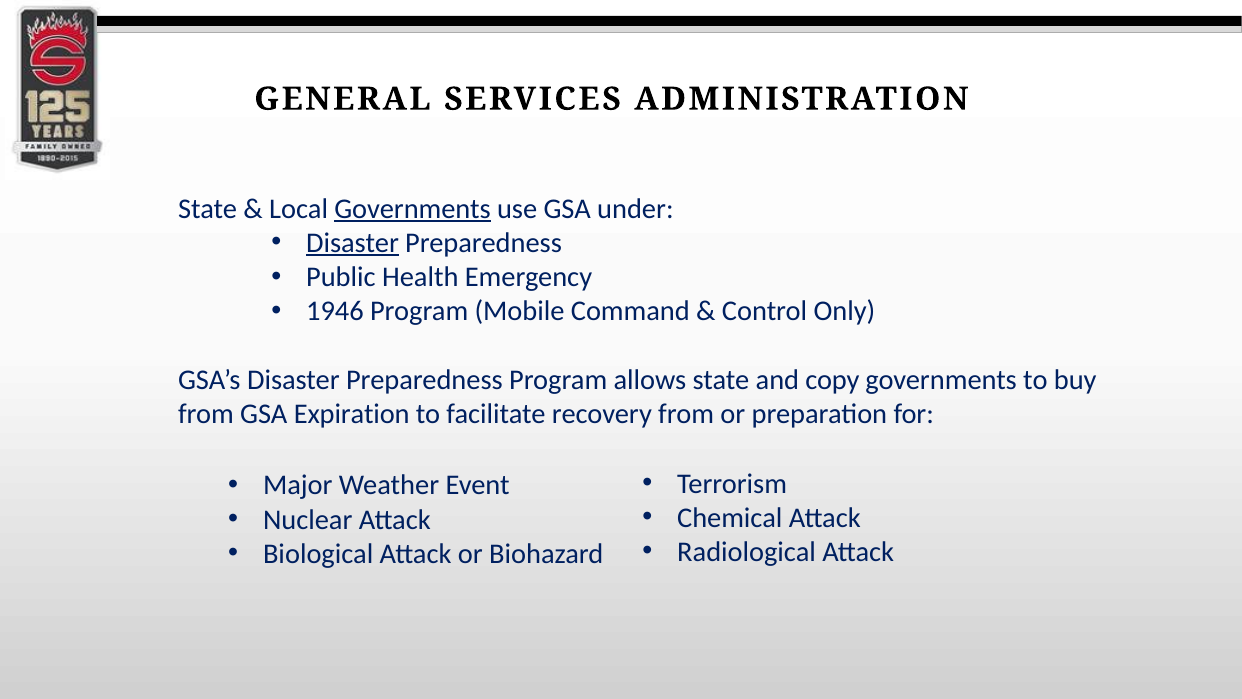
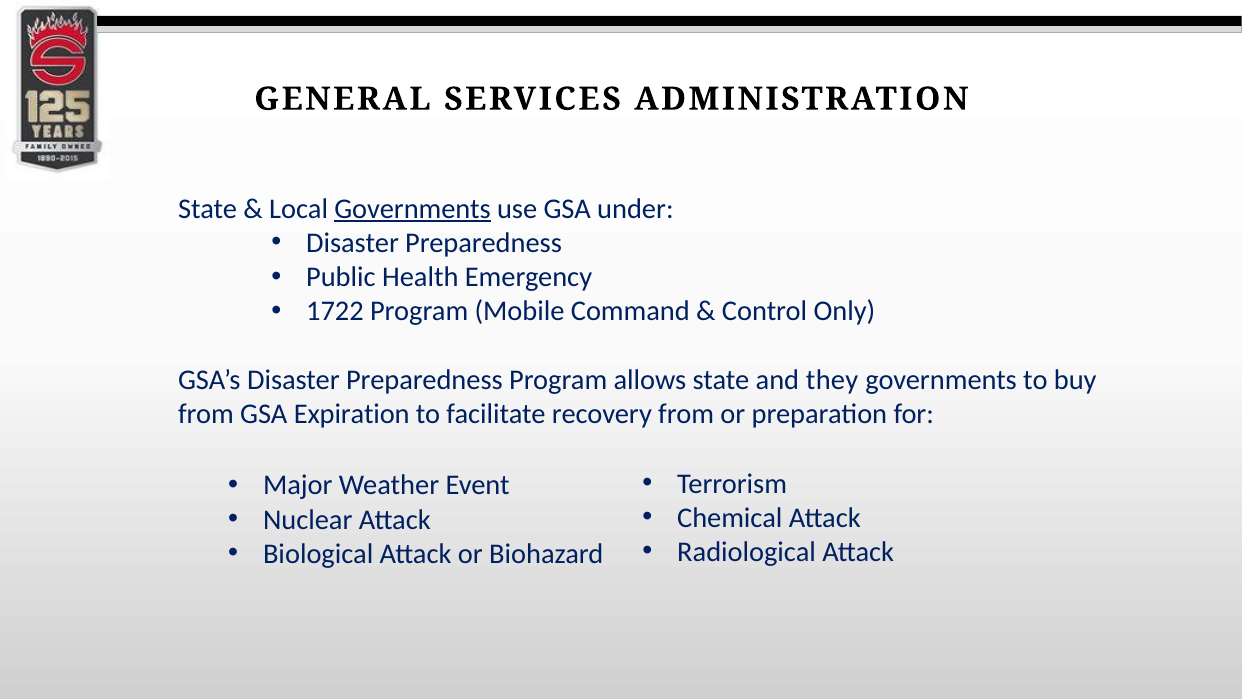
Disaster at (353, 243) underline: present -> none
1946: 1946 -> 1722
copy: copy -> they
